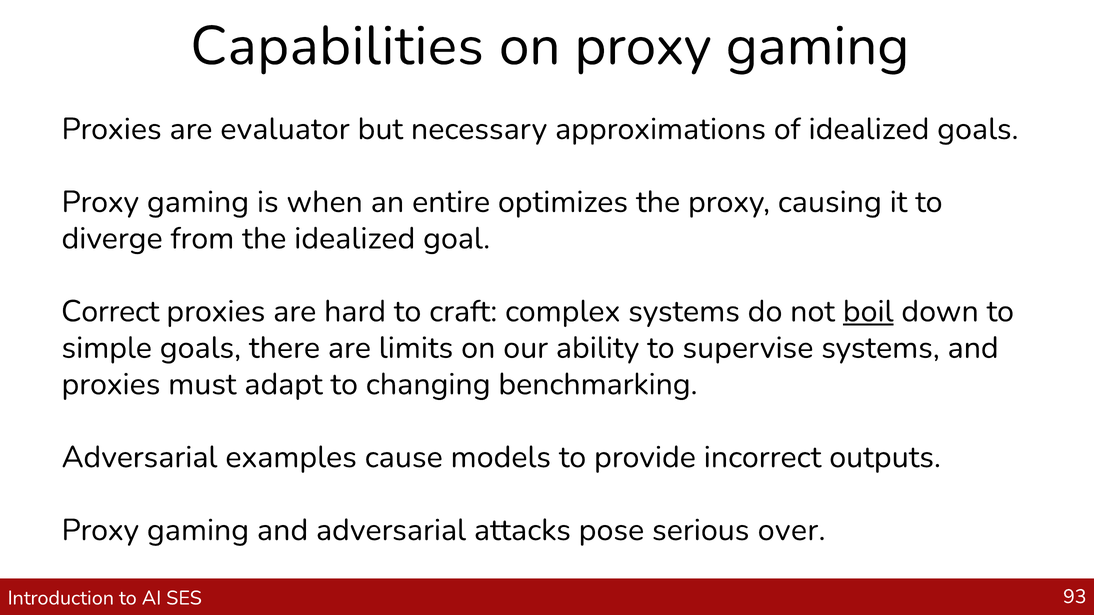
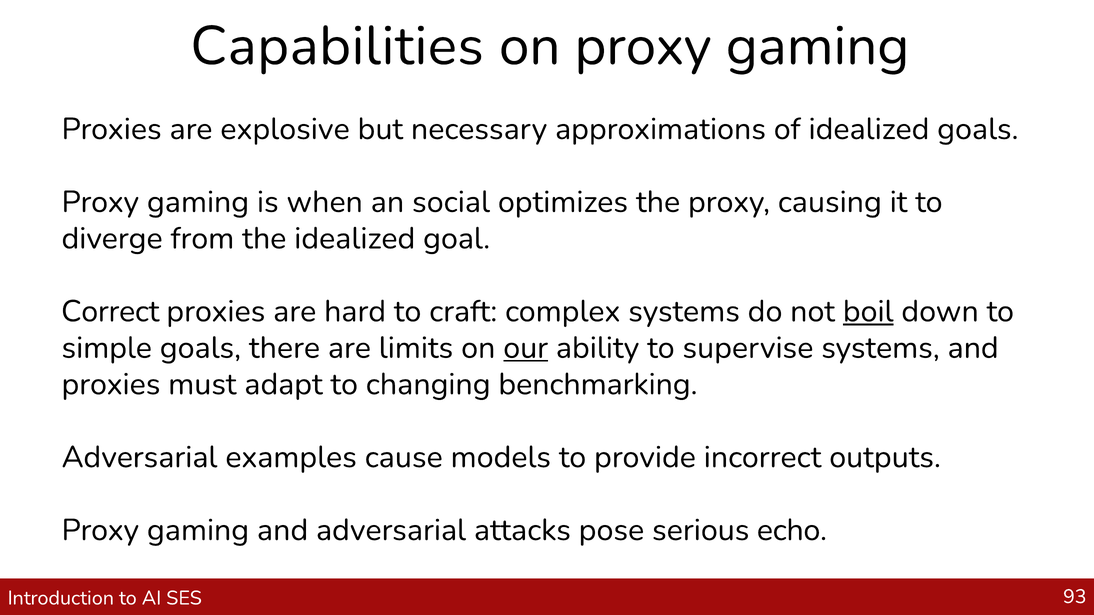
evaluator: evaluator -> explosive
entire: entire -> social
our underline: none -> present
over: over -> echo
